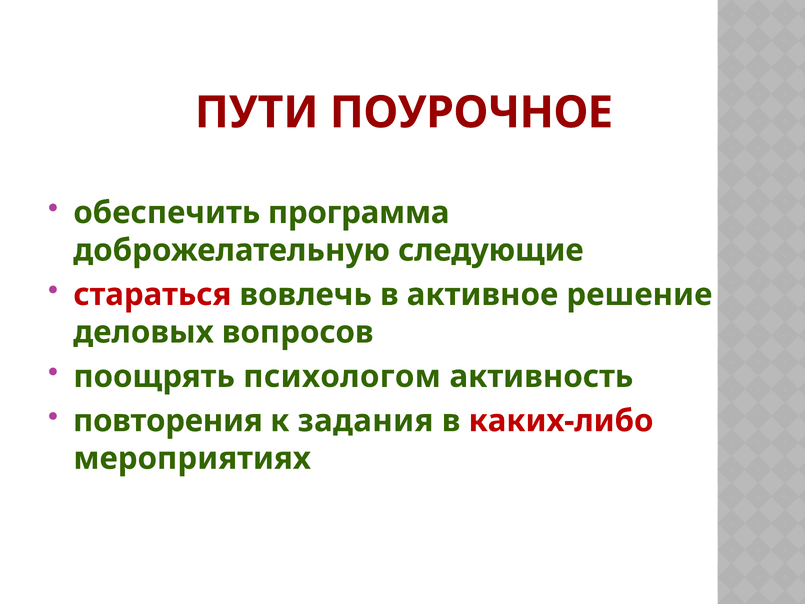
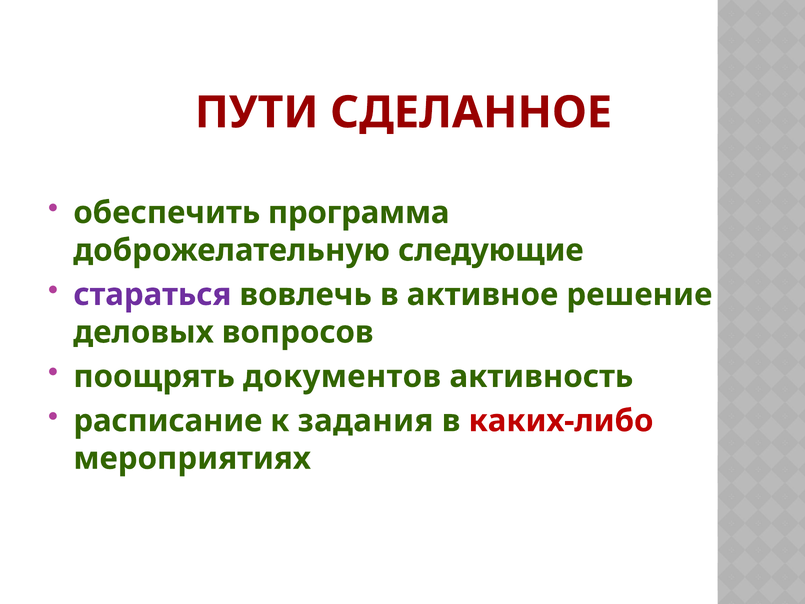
ПОУРОЧНОЕ: ПОУРОЧНОЕ -> СДЕЛАННОЕ
стараться colour: red -> purple
психологом: психологом -> документов
повторения: повторения -> расписание
